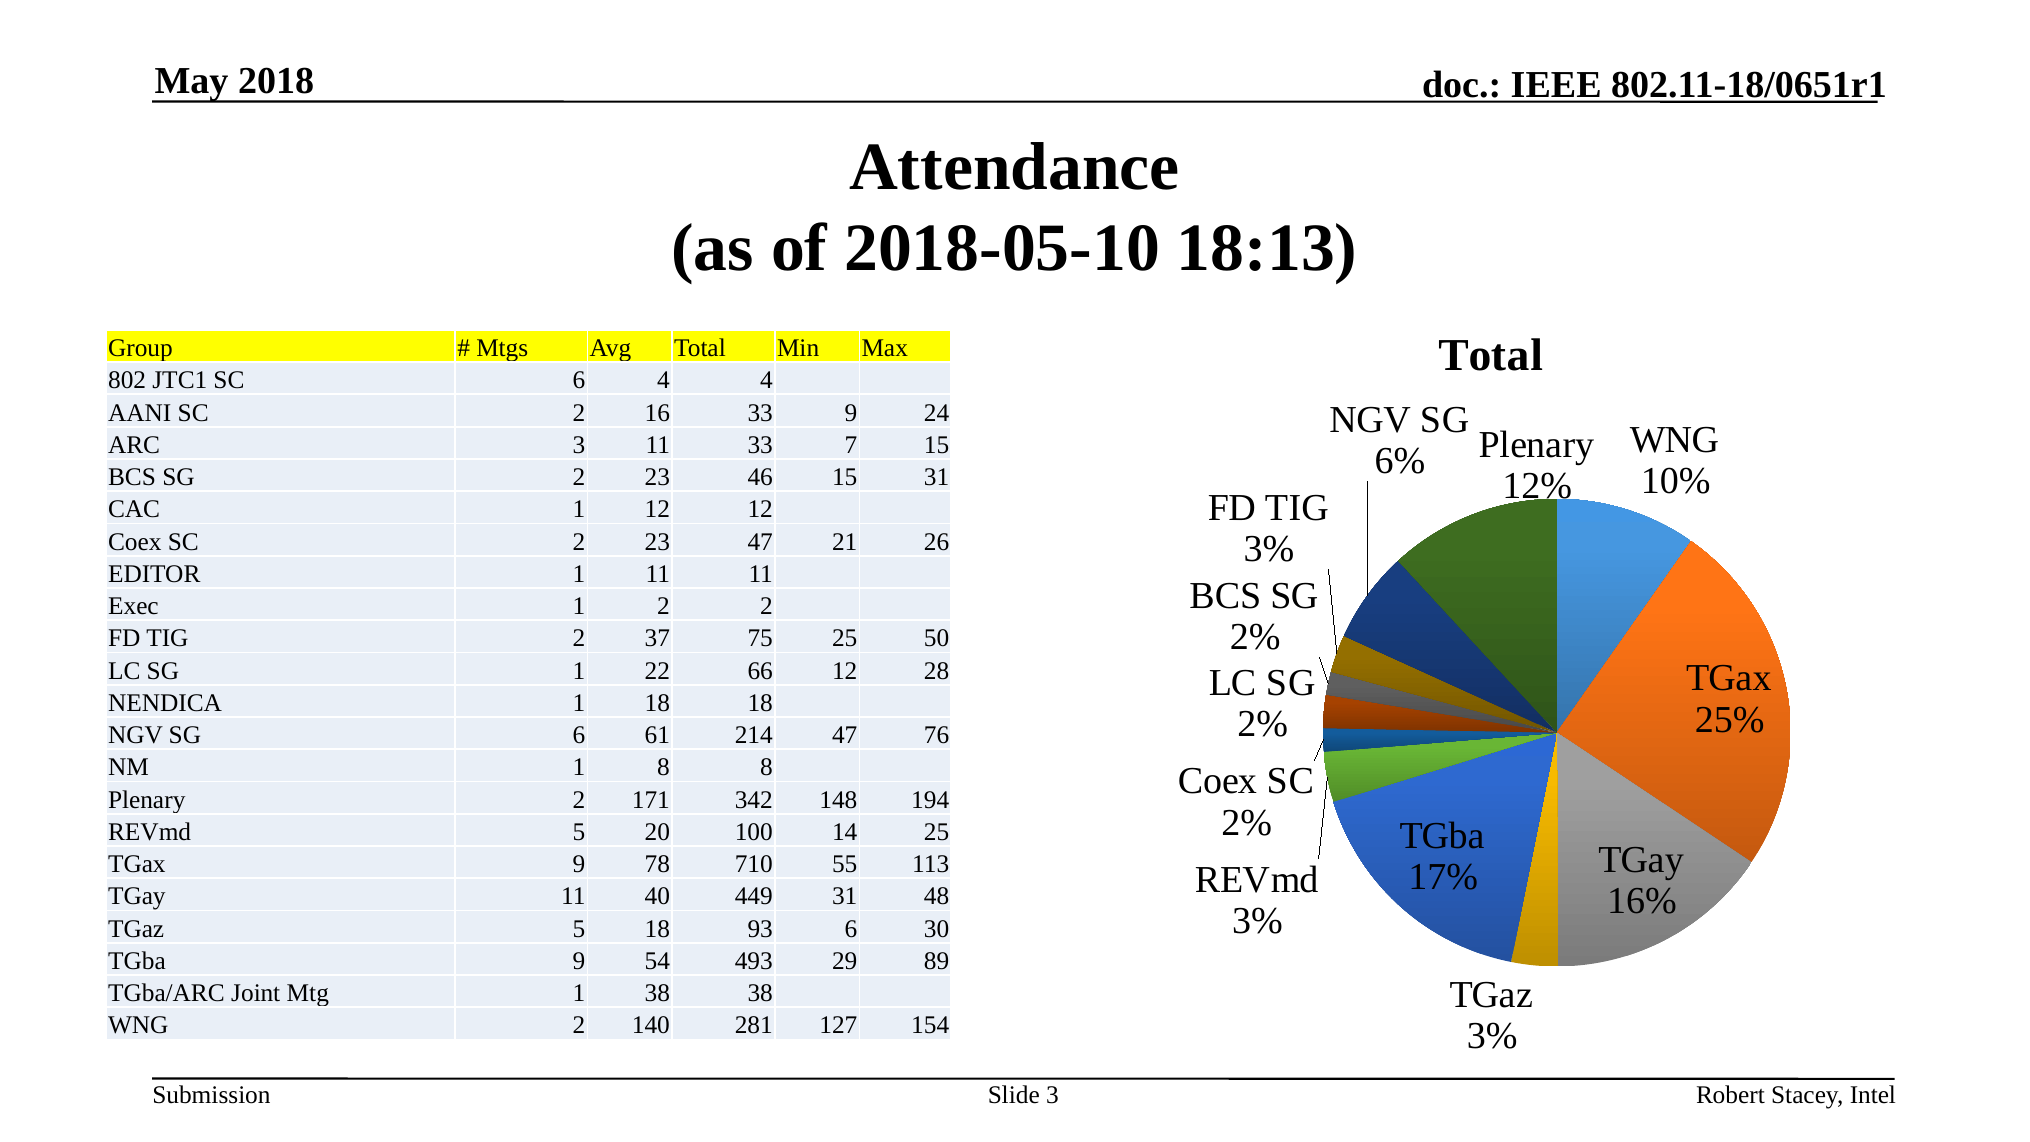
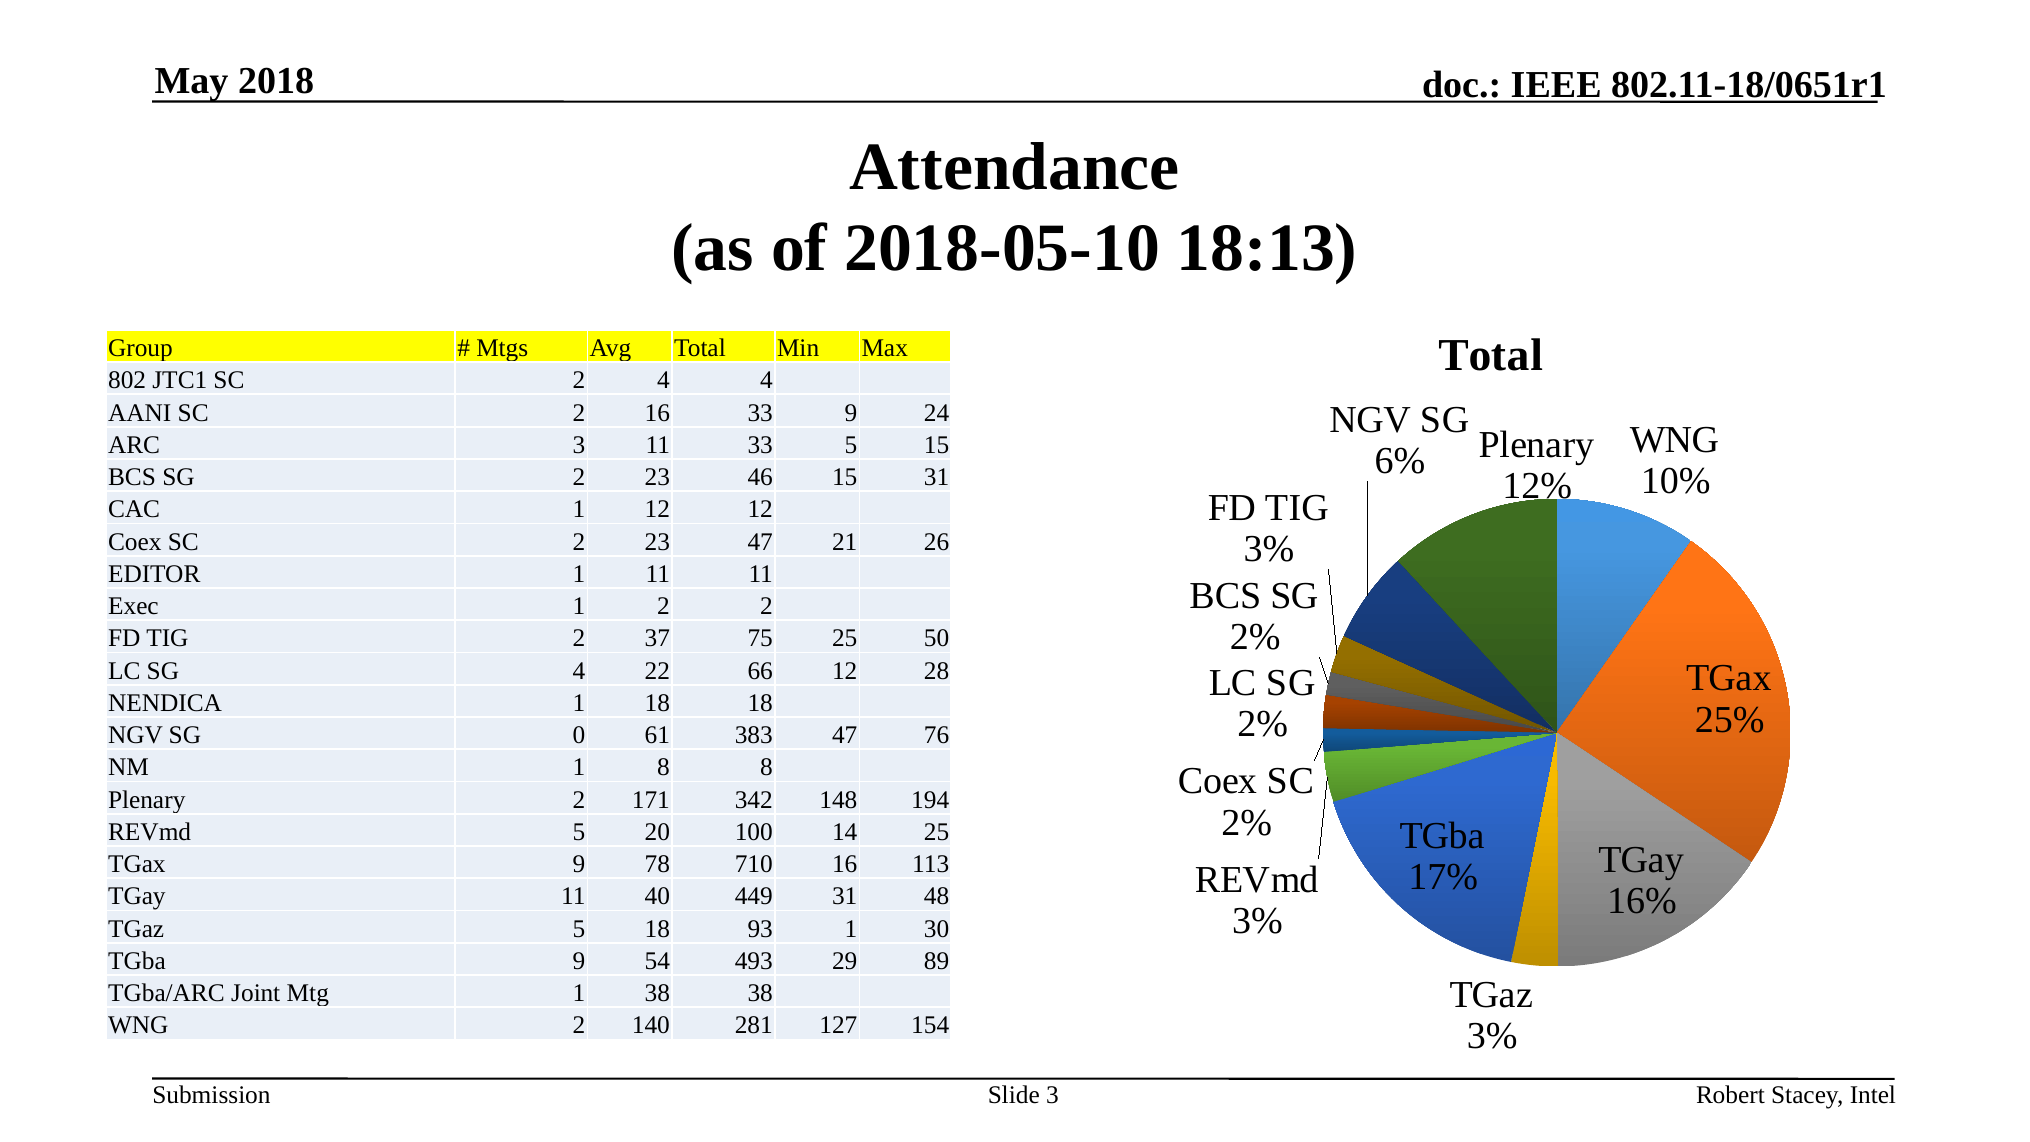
JTC1 SC 6: 6 -> 2
33 7: 7 -> 5
SG 1: 1 -> 4
SG 6: 6 -> 0
214: 214 -> 383
710 55: 55 -> 16
93 6: 6 -> 1
